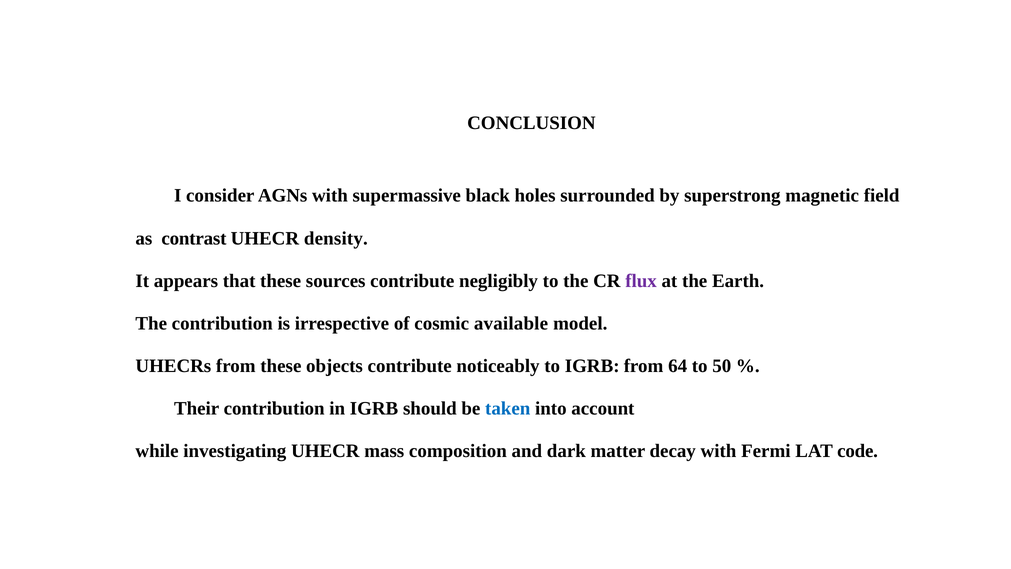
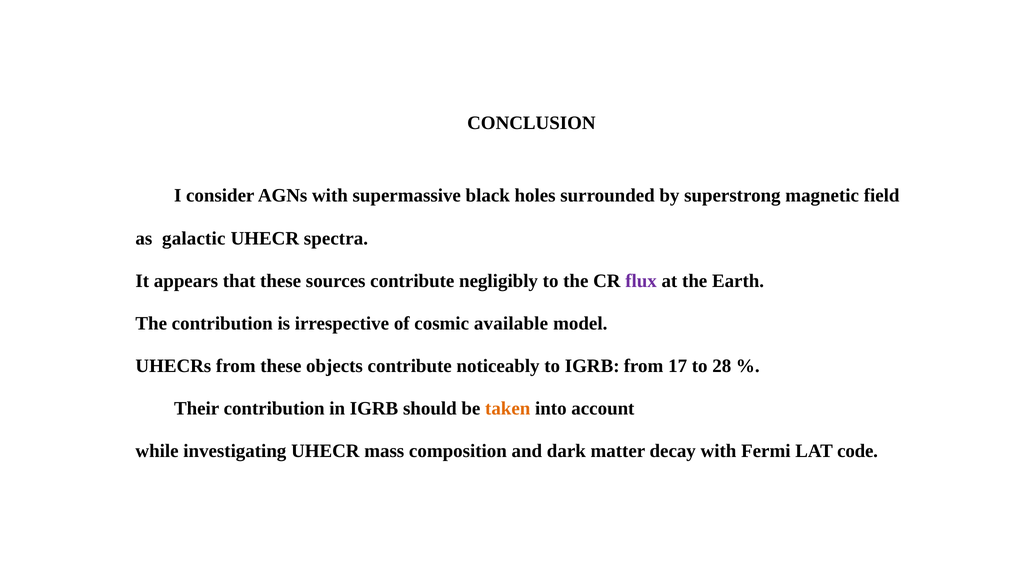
contrast: contrast -> galactic
density: density -> spectra
64: 64 -> 17
50: 50 -> 28
taken colour: blue -> orange
